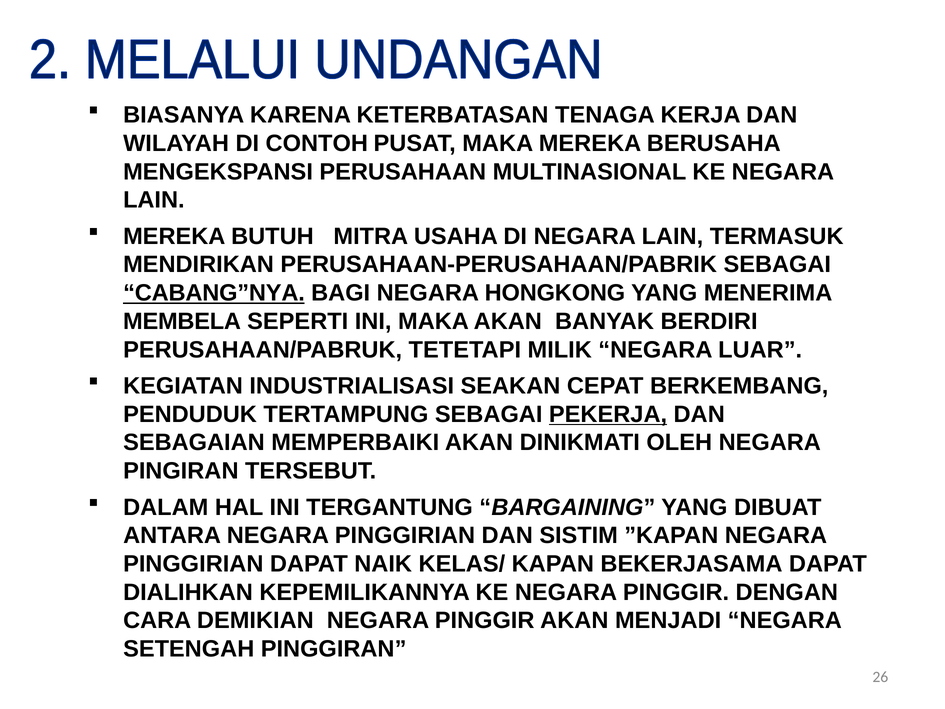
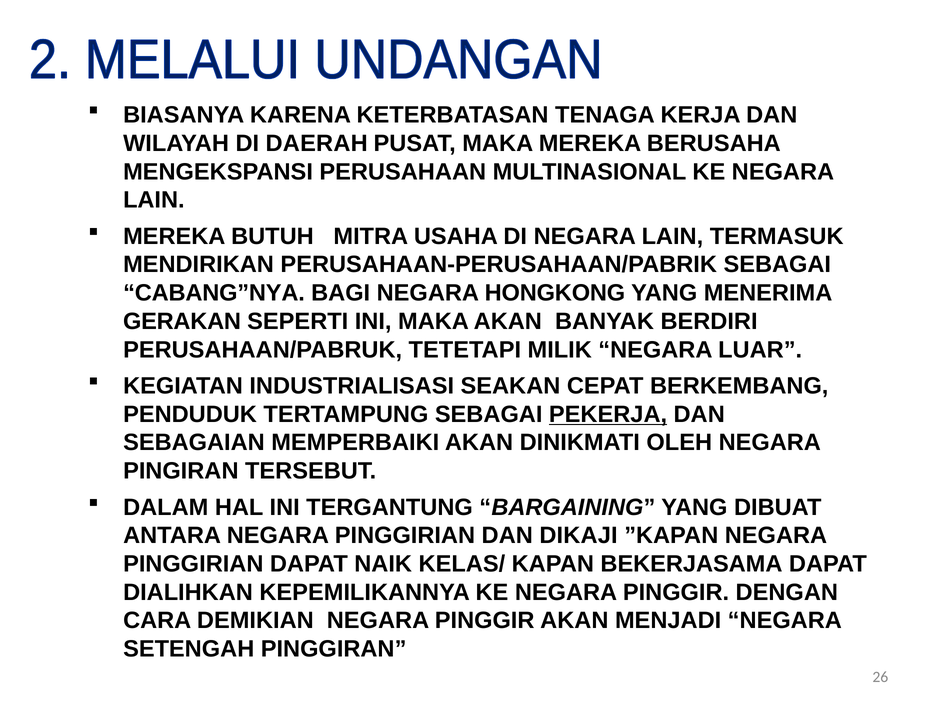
CONTOH: CONTOH -> DAERAH
CABANG”NYA underline: present -> none
MEMBELA: MEMBELA -> GERAKAN
SISTIM: SISTIM -> DIKAJI
